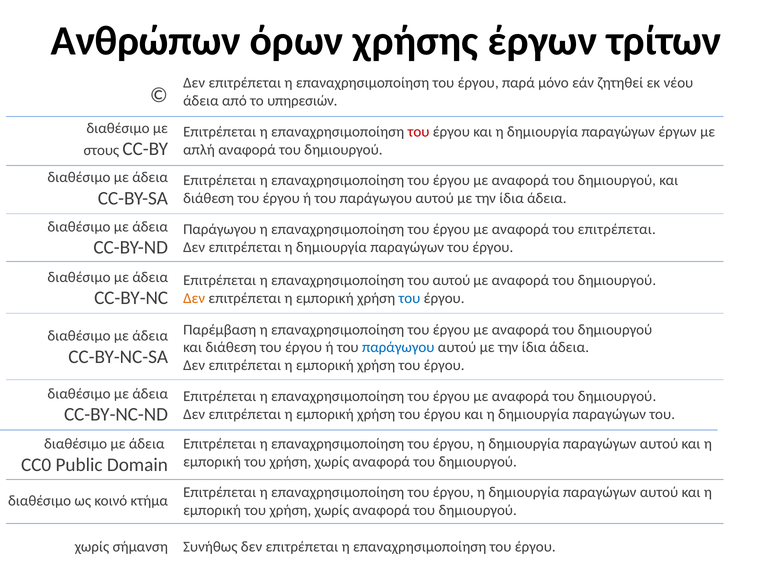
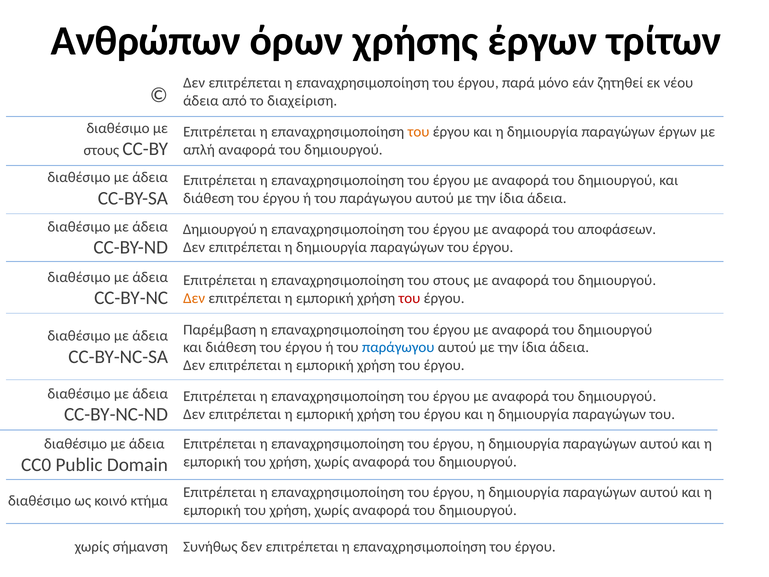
υπηρεσιών: υπηρεσιών -> διαχείριση
του at (419, 132) colour: red -> orange
Παράγωγου at (220, 229): Παράγωγου -> Δημιουργού
του επιτρέπεται: επιτρέπεται -> αποφάσεων
του αυτού: αυτού -> στους
του at (409, 298) colour: blue -> red
